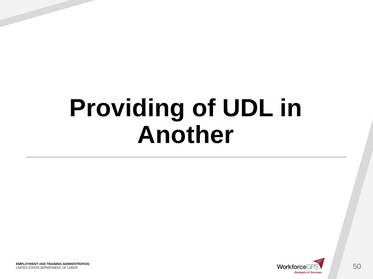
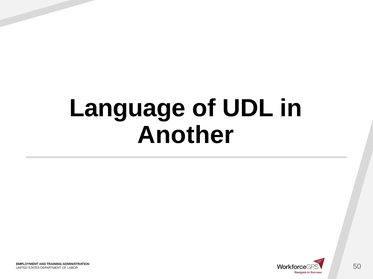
Providing: Providing -> Language
